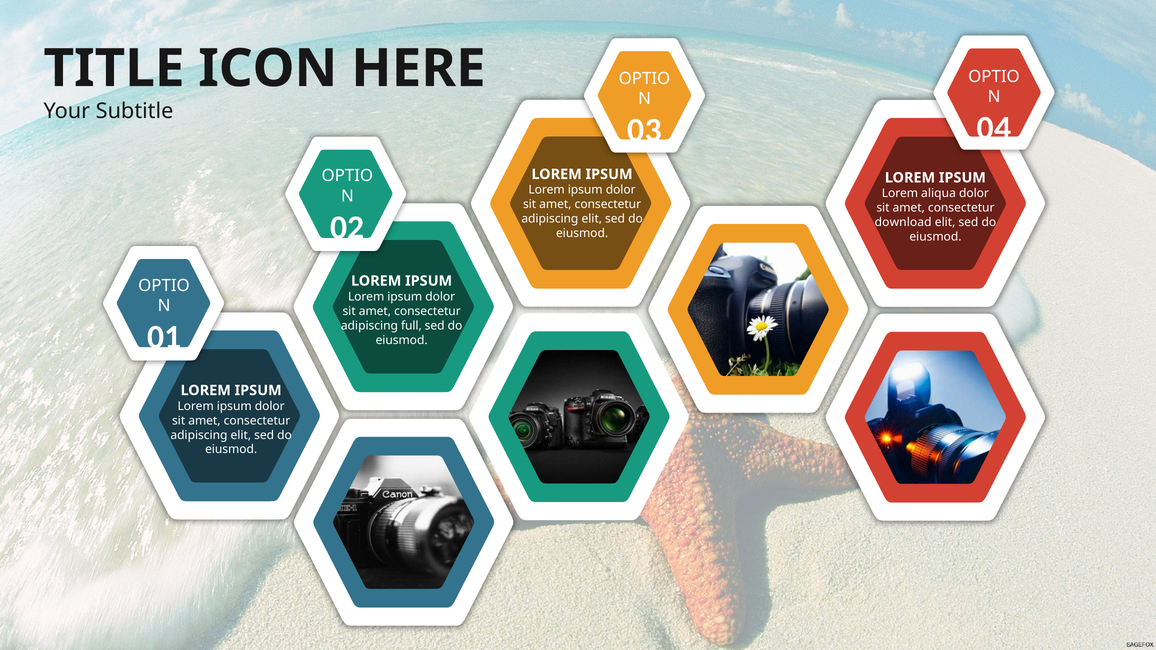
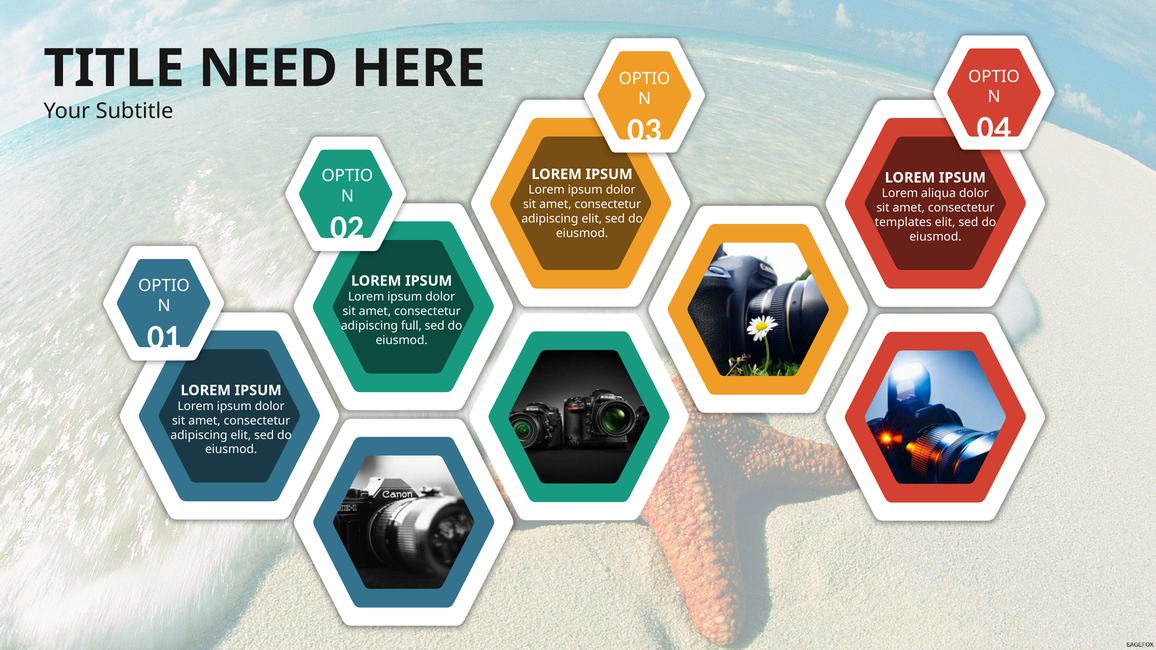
ICON: ICON -> NEED
download: download -> templates
